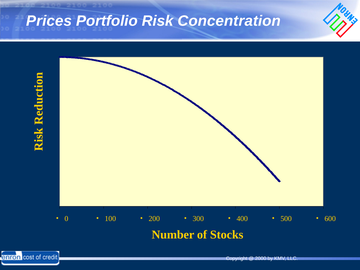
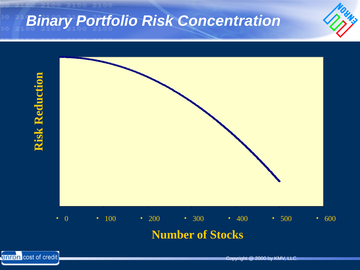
Prices: Prices -> Binary
